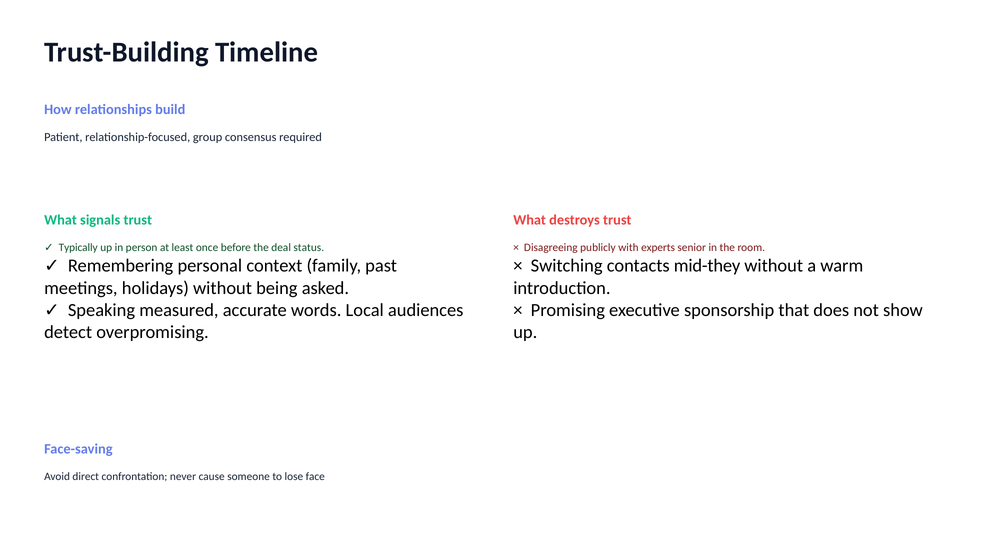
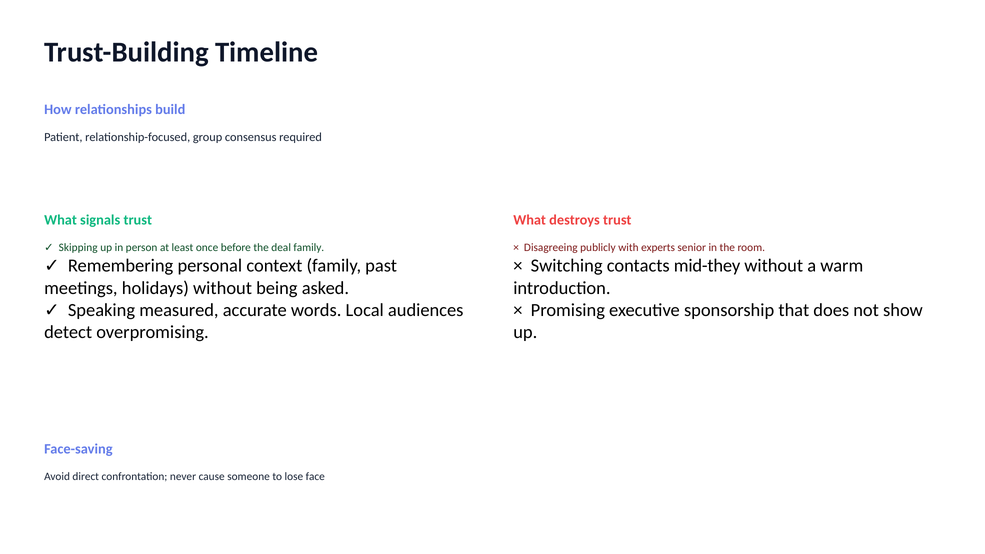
Typically: Typically -> Skipping
deal status: status -> family
